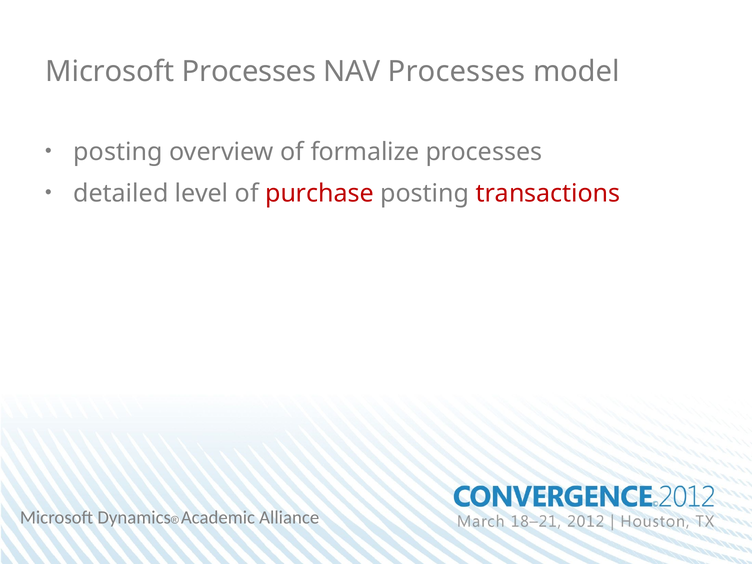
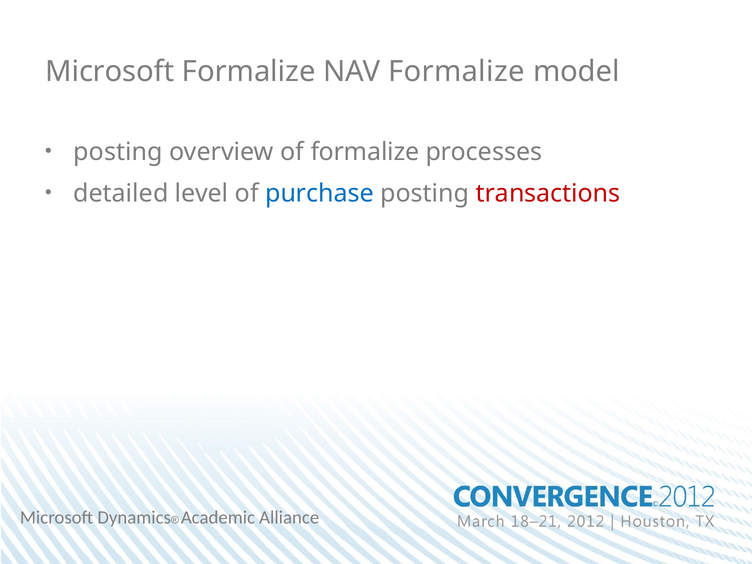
Microsoft Processes: Processes -> Formalize
NAV Processes: Processes -> Formalize
purchase colour: red -> blue
